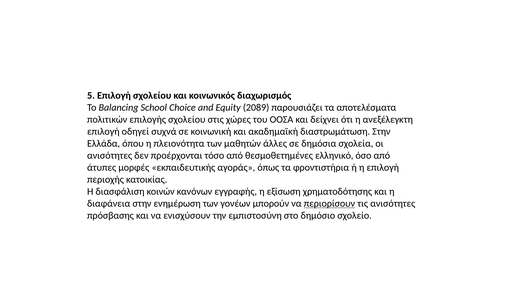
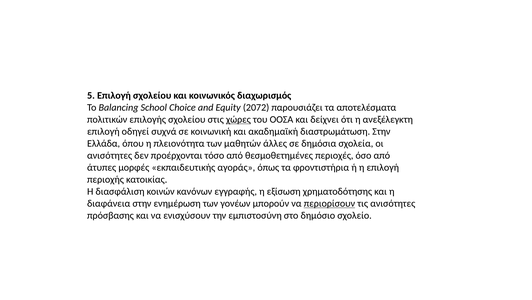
2089: 2089 -> 2072
χώρες underline: none -> present
ελληνικό: ελληνικό -> περιοχές
